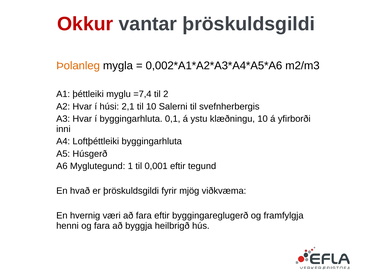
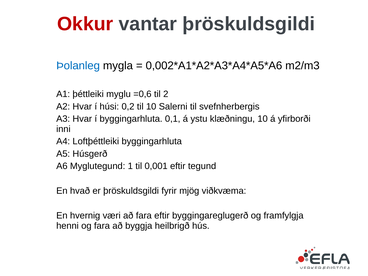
Þolanleg colour: orange -> blue
=7,4: =7,4 -> =0,6
2,1: 2,1 -> 0,2
